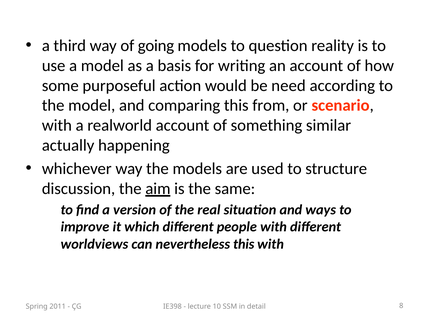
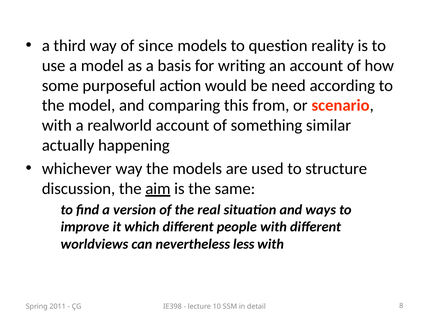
going: going -> since
nevertheless this: this -> less
